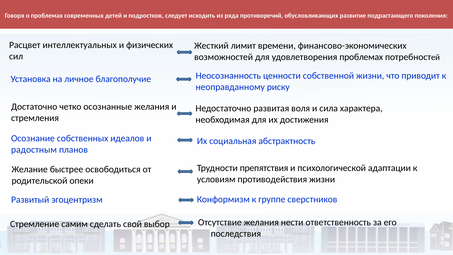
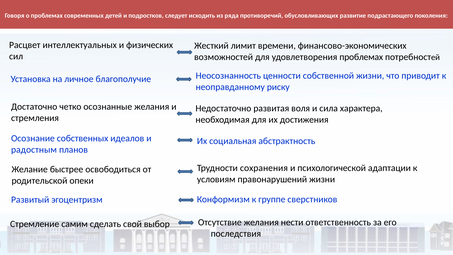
препятствия: препятствия -> сохранения
противодействия: противодействия -> правонарушений
